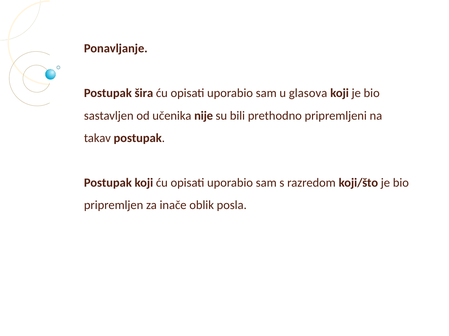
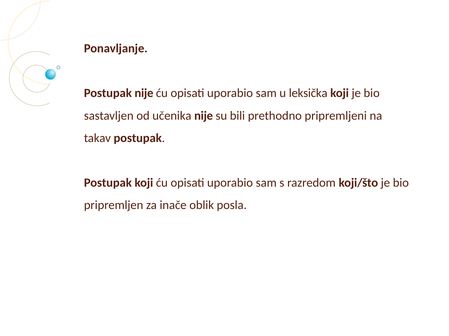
Postupak šira: šira -> nije
glasova: glasova -> leksička
